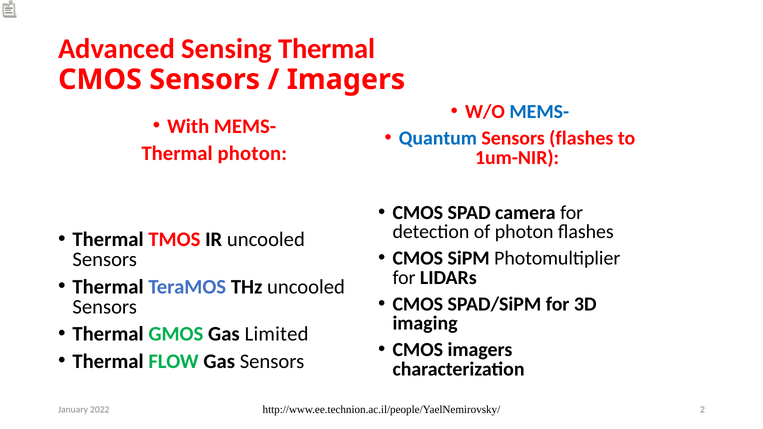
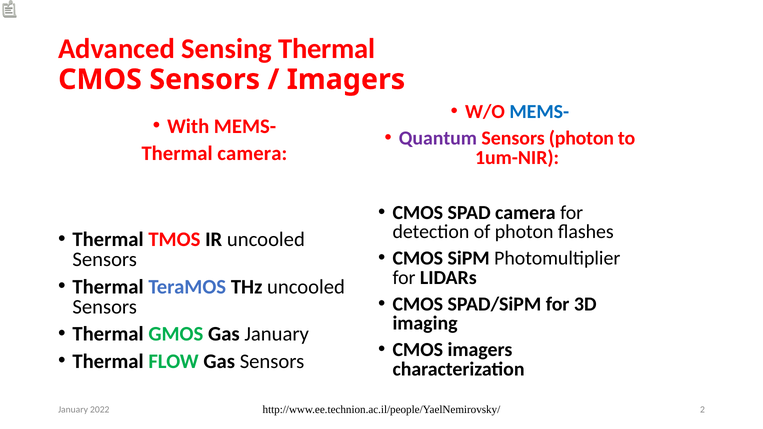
Quantum colour: blue -> purple
Sensors flashes: flashes -> photon
Thermal photon: photon -> camera
Gas Limited: Limited -> January
